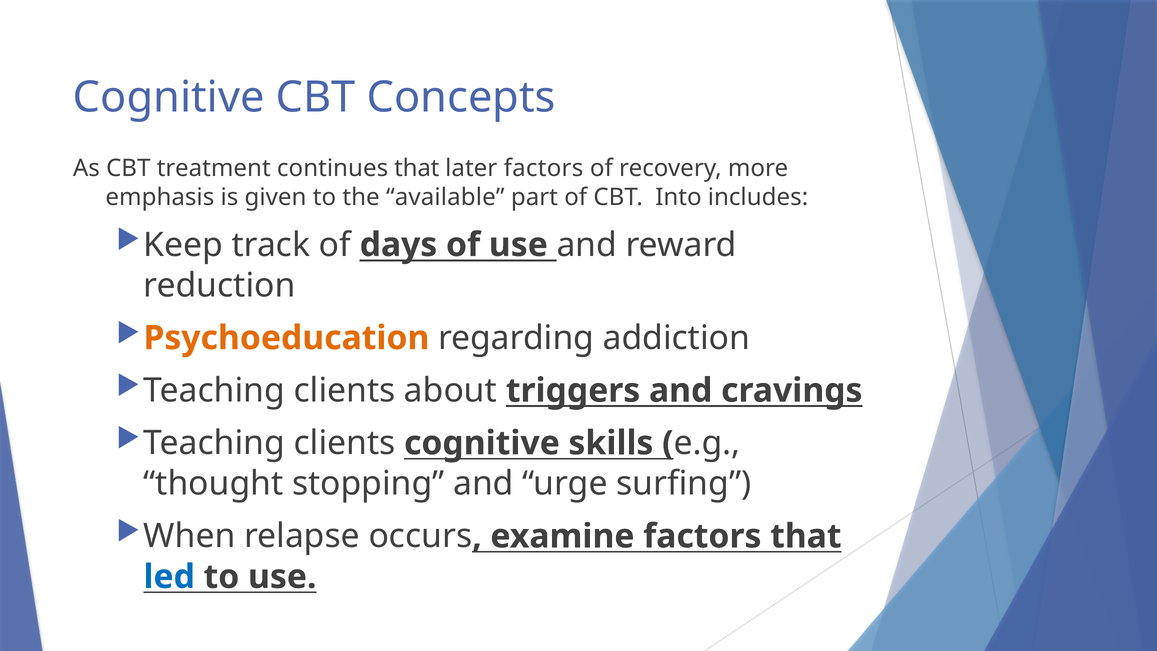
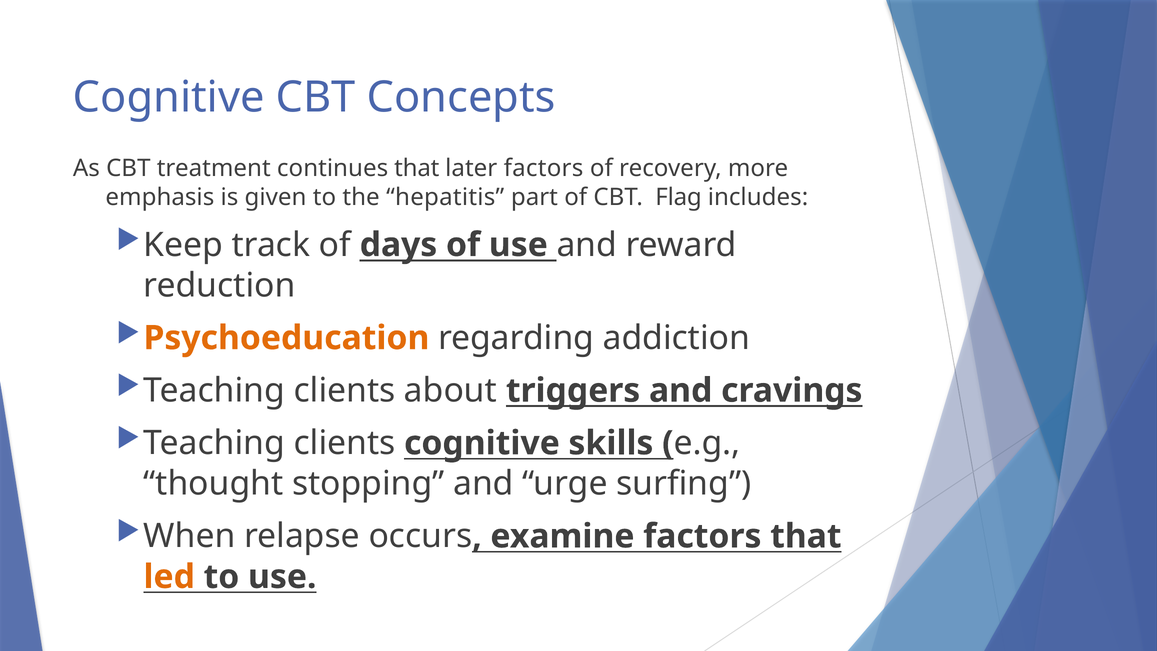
available: available -> hepatitis
Into: Into -> Flag
led colour: blue -> orange
